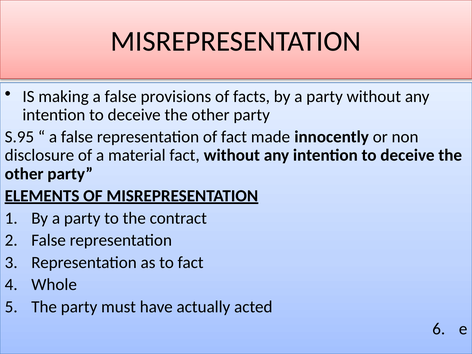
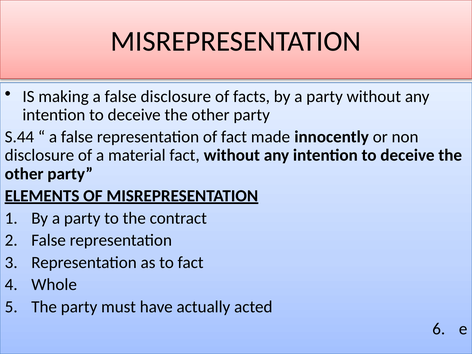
false provisions: provisions -> disclosure
S.95: S.95 -> S.44
